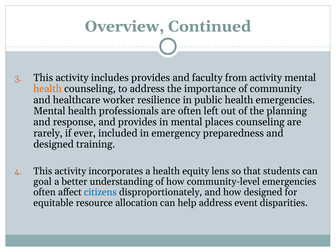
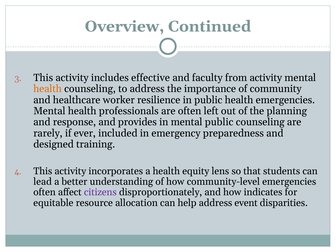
includes provides: provides -> effective
mental places: places -> public
goal: goal -> lead
citizens colour: blue -> purple
how designed: designed -> indicates
